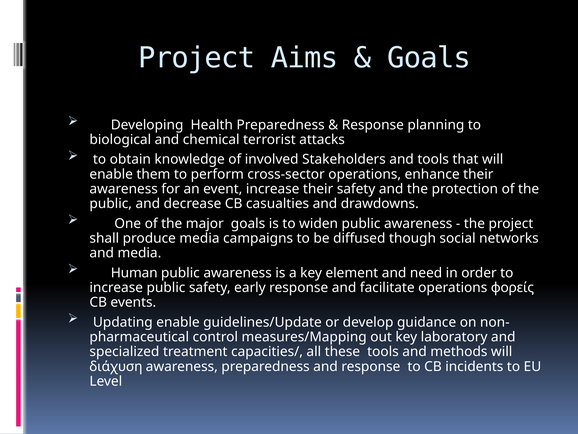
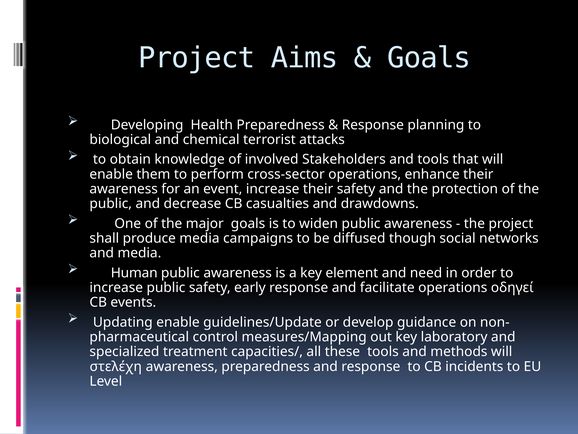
φορείς: φορείς -> οδηγεί
διάχυση: διάχυση -> στελέχη
